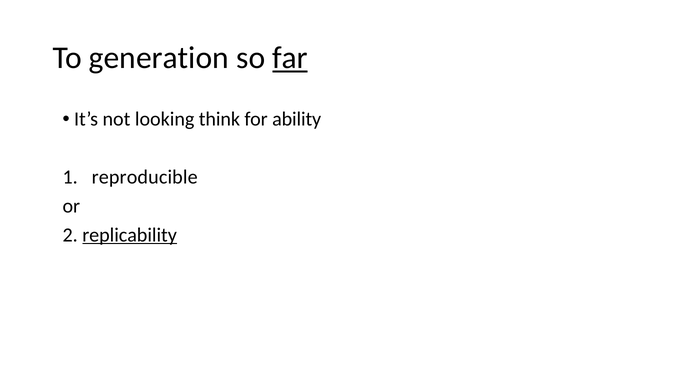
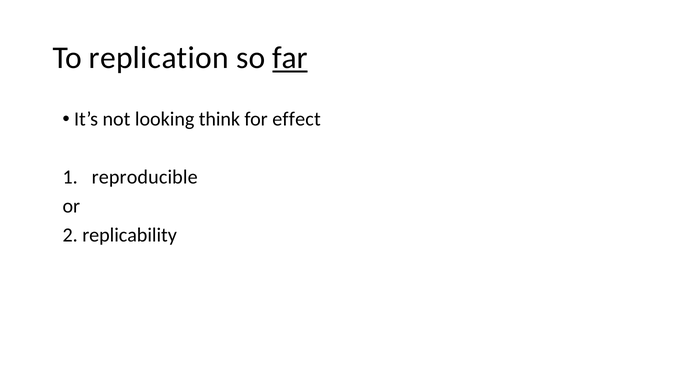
generation: generation -> replication
ability: ability -> effect
replicability underline: present -> none
